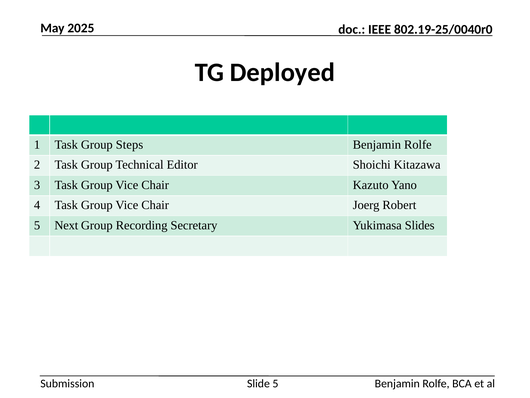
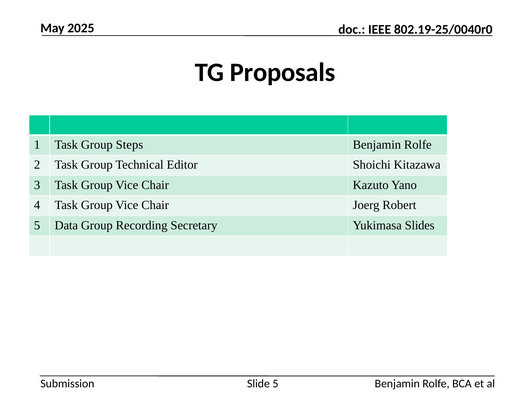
Deployed: Deployed -> Proposals
Next: Next -> Data
